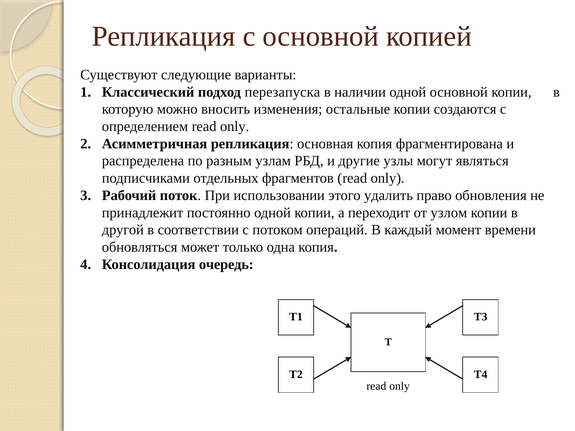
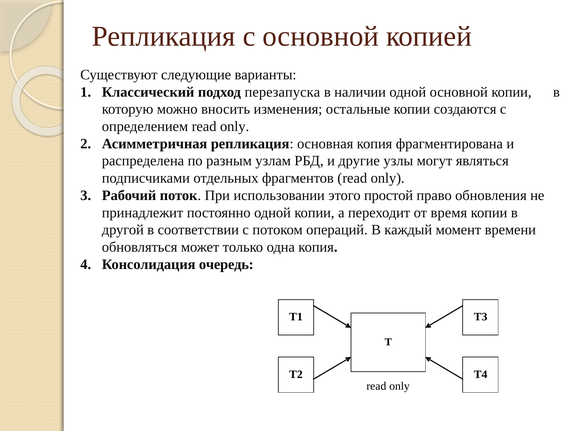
удалить: удалить -> простой
узлом: узлом -> время
